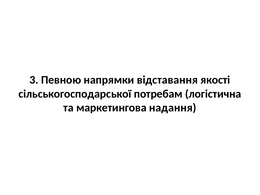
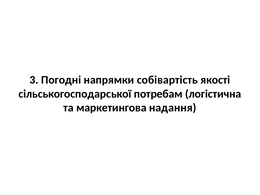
Певною: Певною -> Погодні
відставання: відставання -> собівартість
